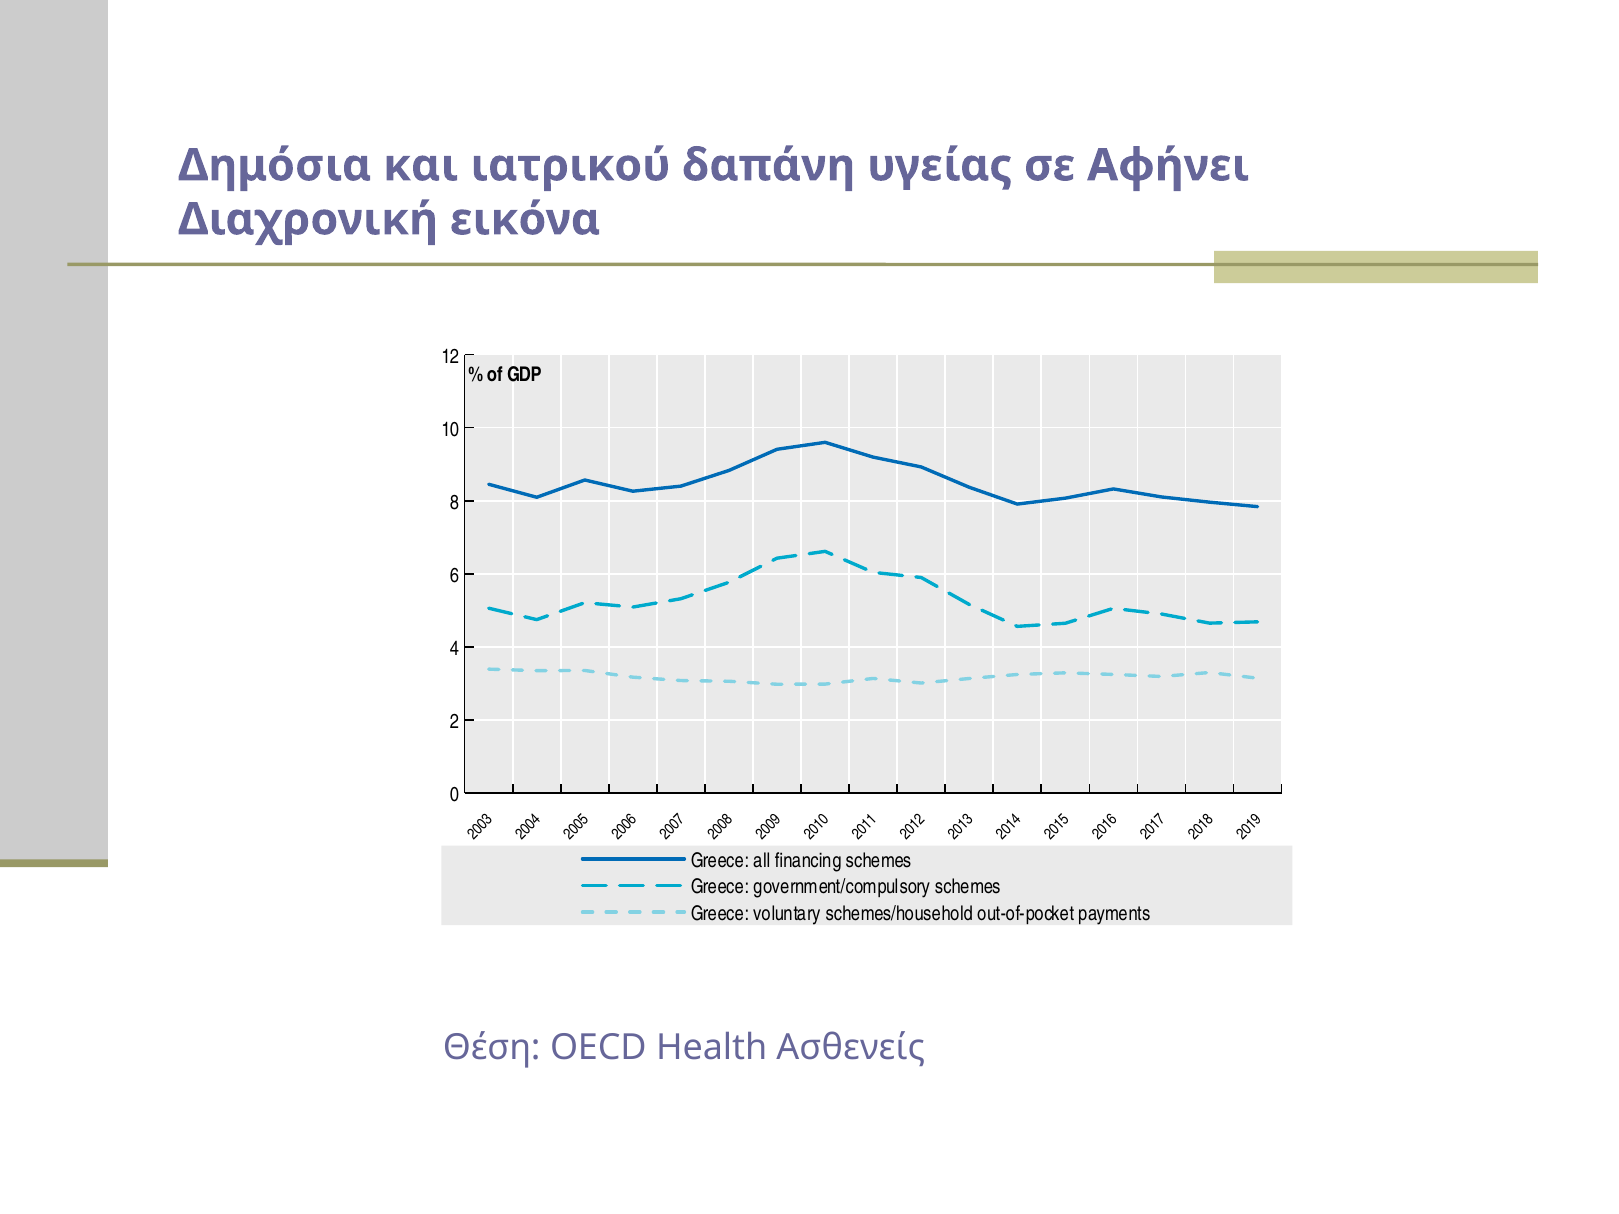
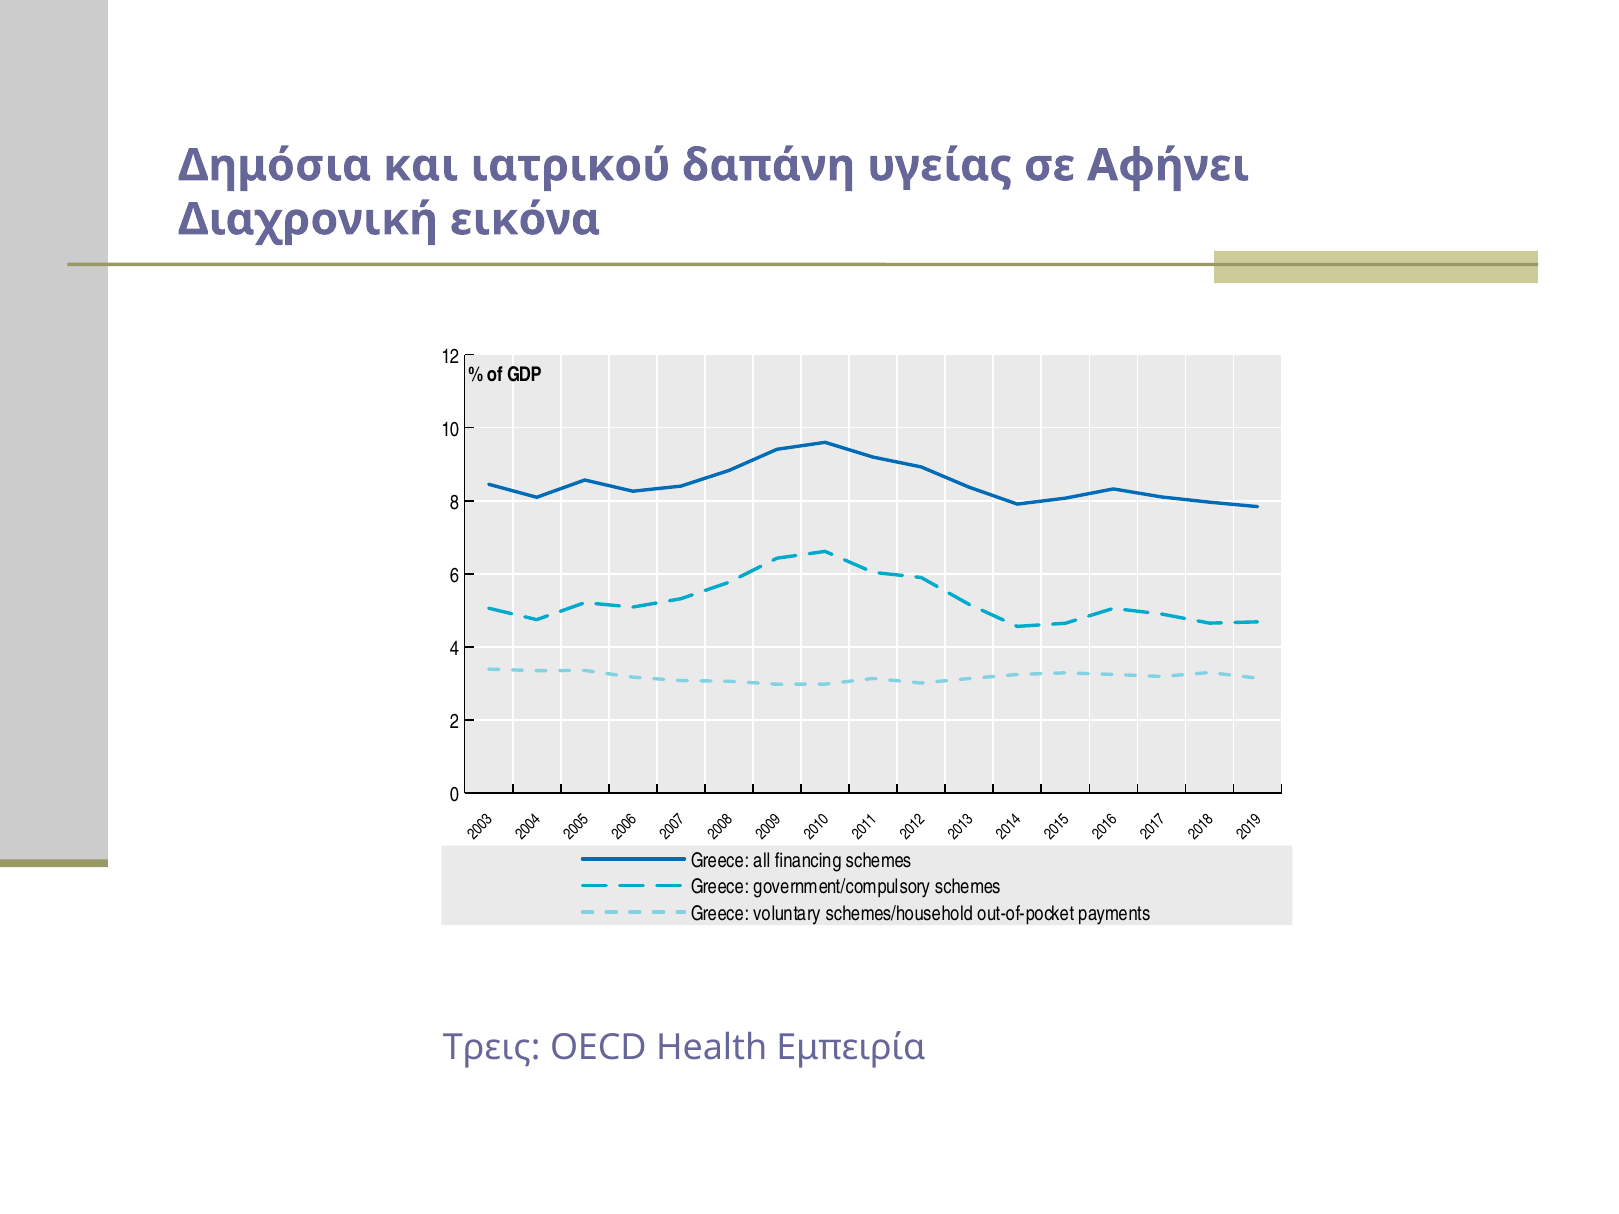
Θέση: Θέση -> Τρεις
Ασθενείς: Ασθενείς -> Εμπειρία
